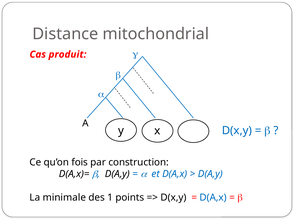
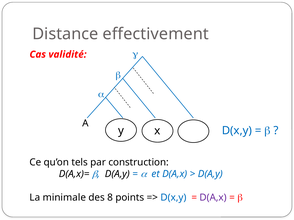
mitochondrial: mitochondrial -> effectivement
produit: produit -> validité
fois: fois -> tels
1: 1 -> 8
D(x,y at (173, 198) colour: black -> blue
D(A,x at (213, 198) colour: blue -> purple
